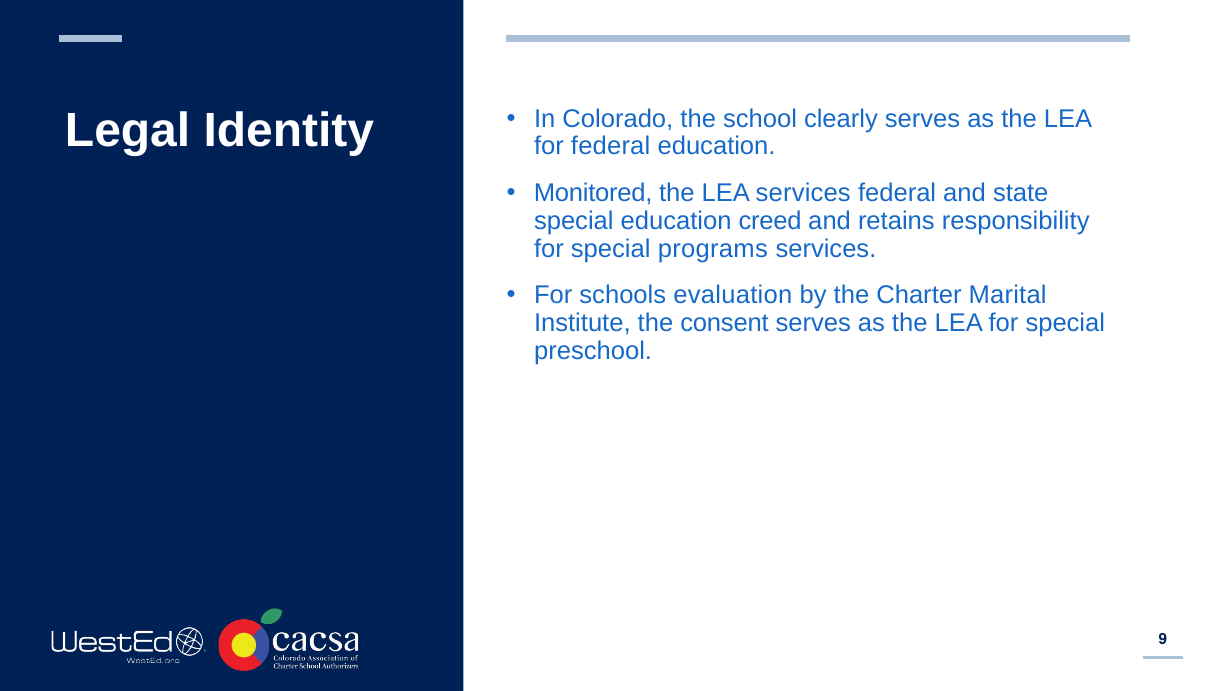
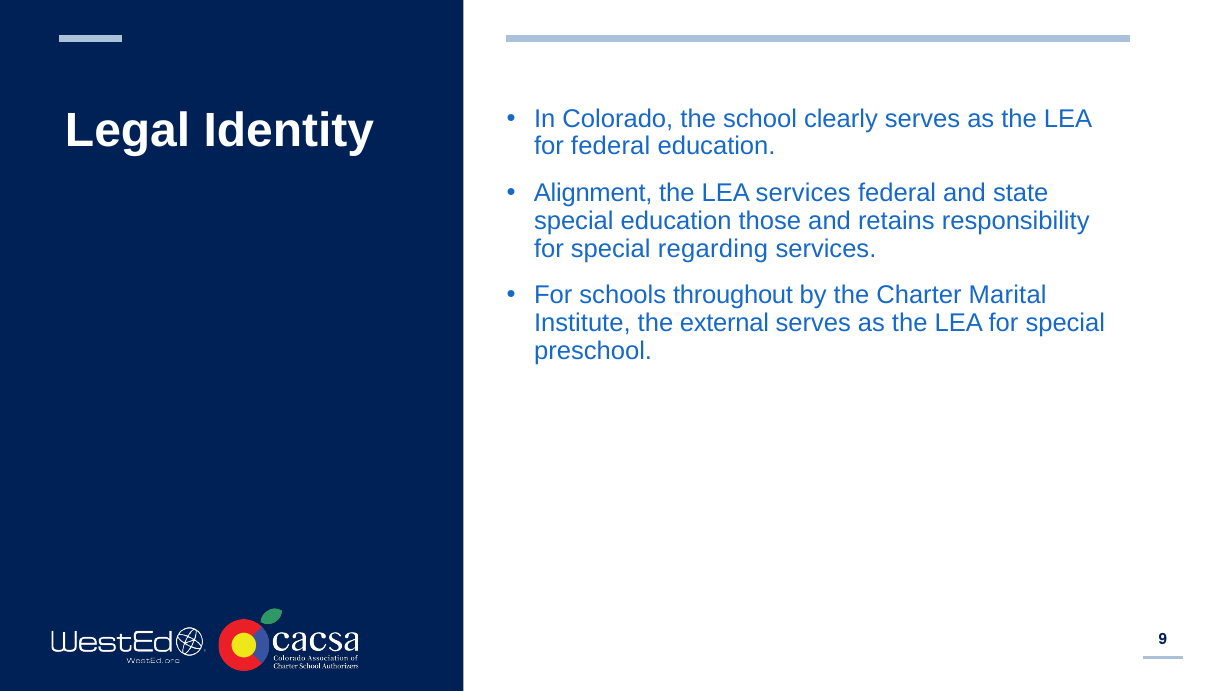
Monitored: Monitored -> Alignment
creed: creed -> those
programs: programs -> regarding
evaluation: evaluation -> throughout
consent: consent -> external
